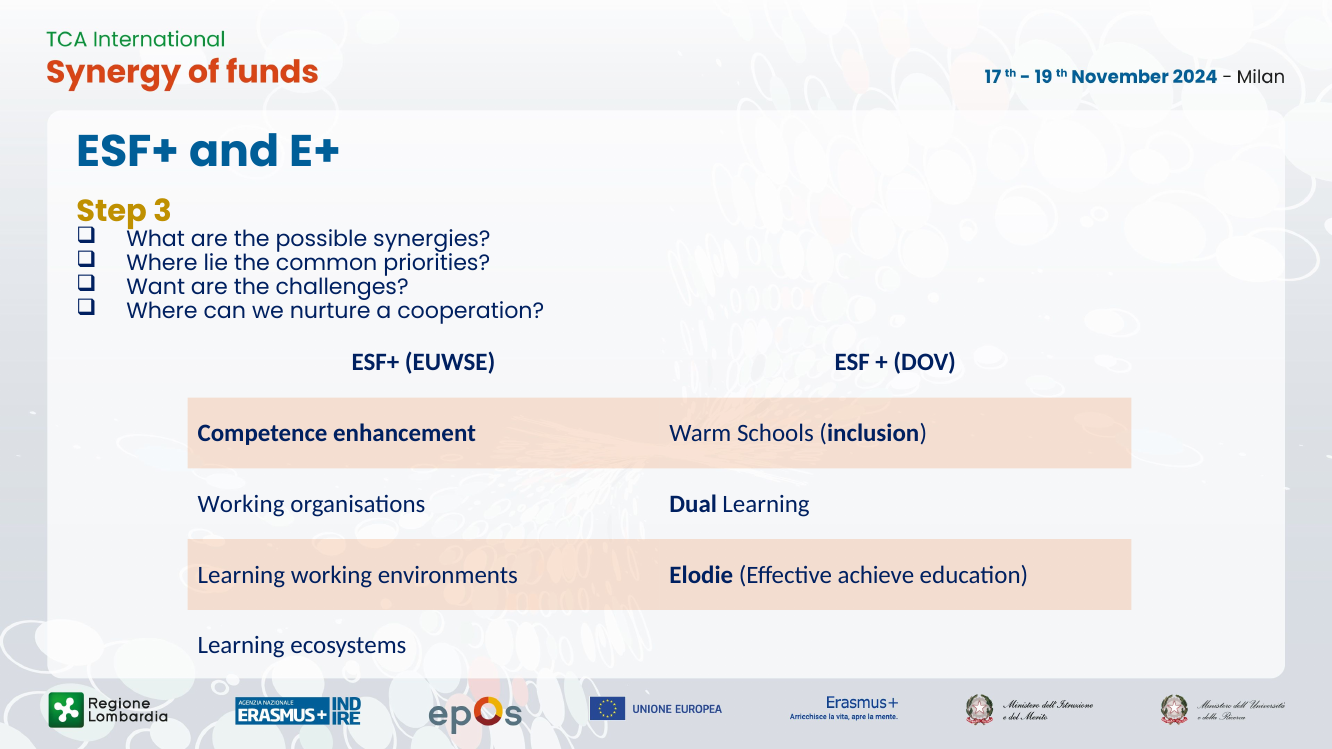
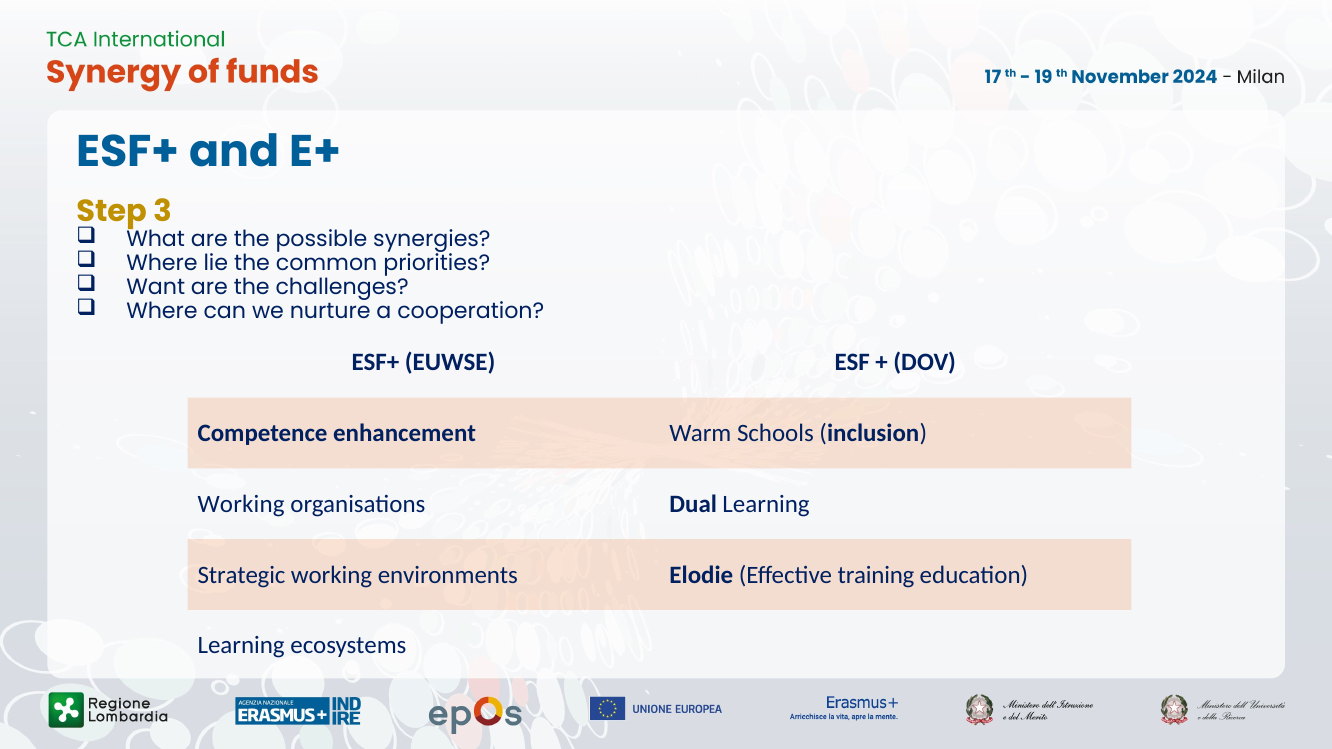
Learning at (241, 575): Learning -> Strategic
achieve: achieve -> training
